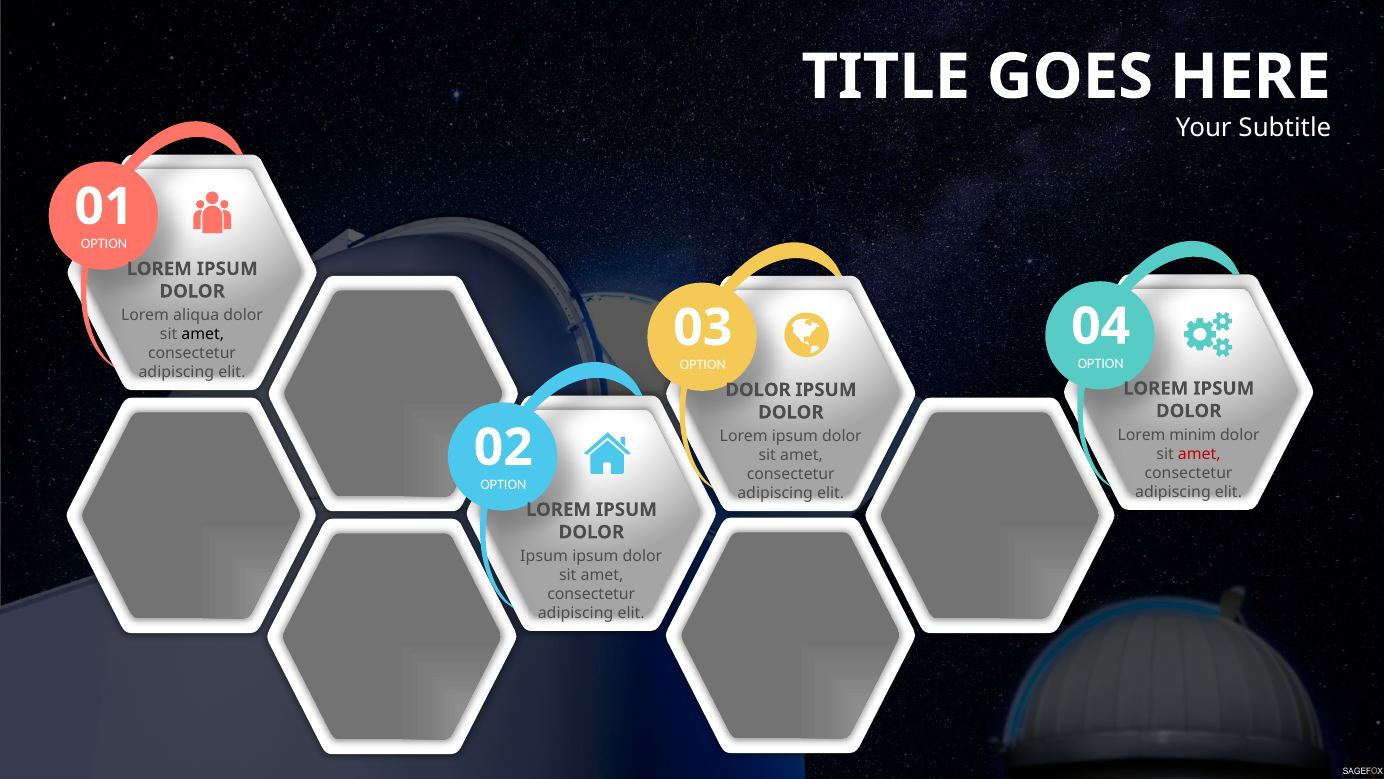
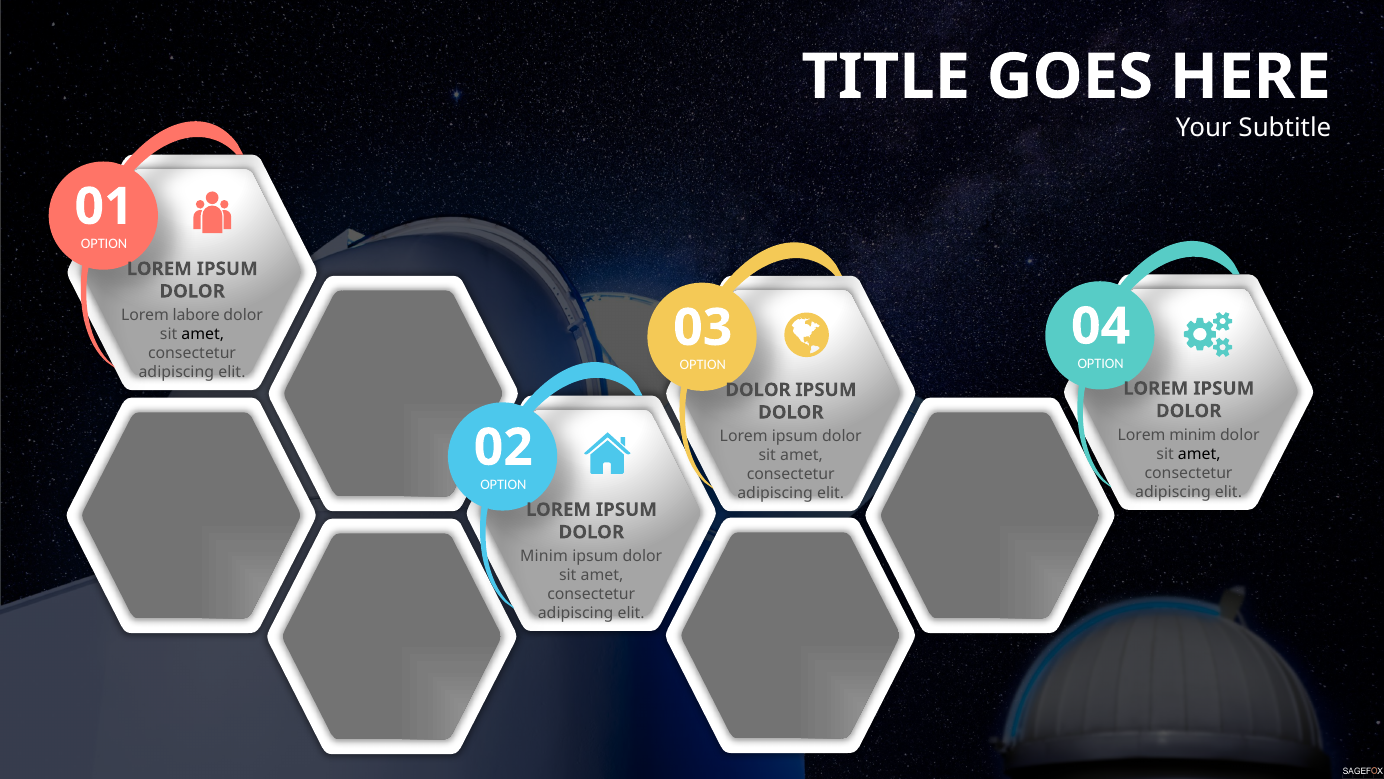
aliqua: aliqua -> labore
amet at (1199, 454) colour: red -> black
Ipsum at (544, 556): Ipsum -> Minim
